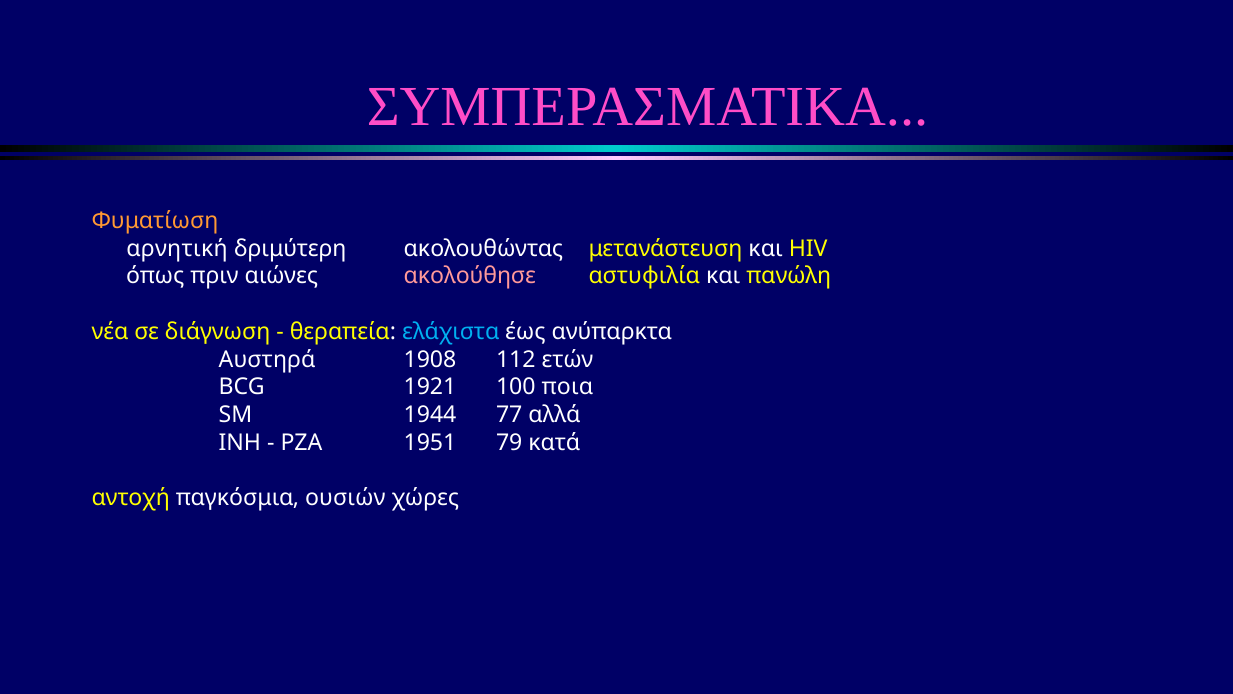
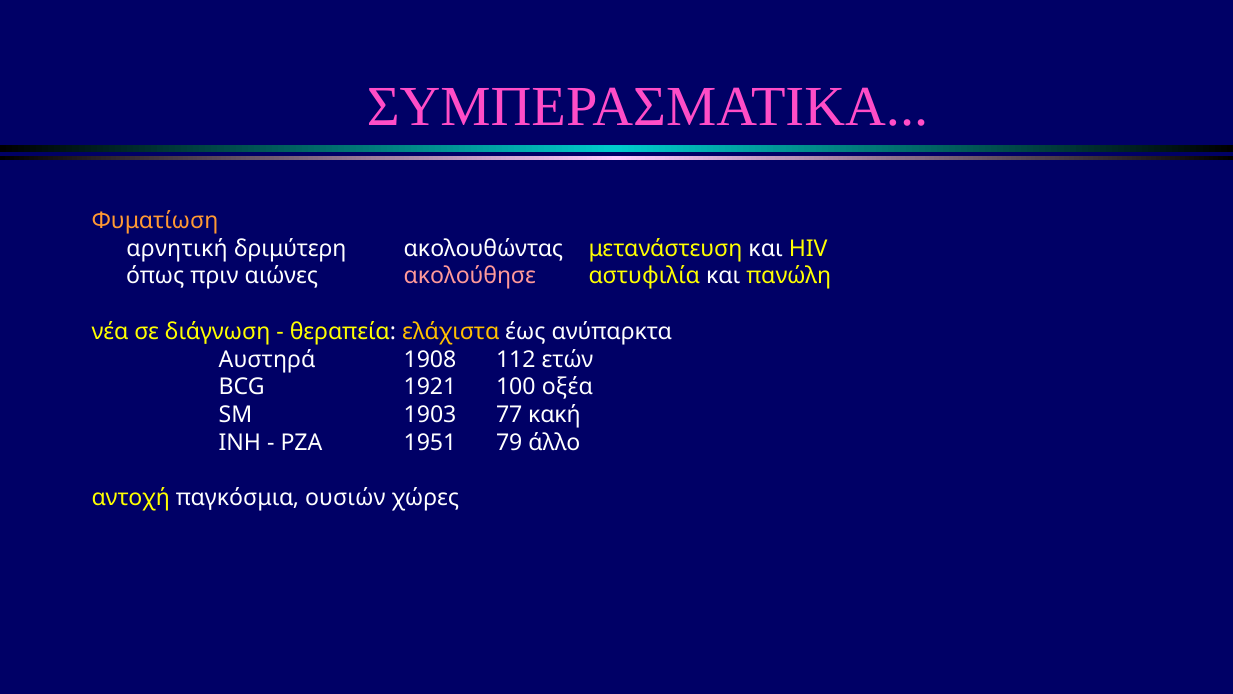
ελάχιστα colour: light blue -> yellow
ποια: ποια -> οξέα
1944: 1944 -> 1903
αλλά: αλλά -> κακή
κατά: κατά -> άλλο
